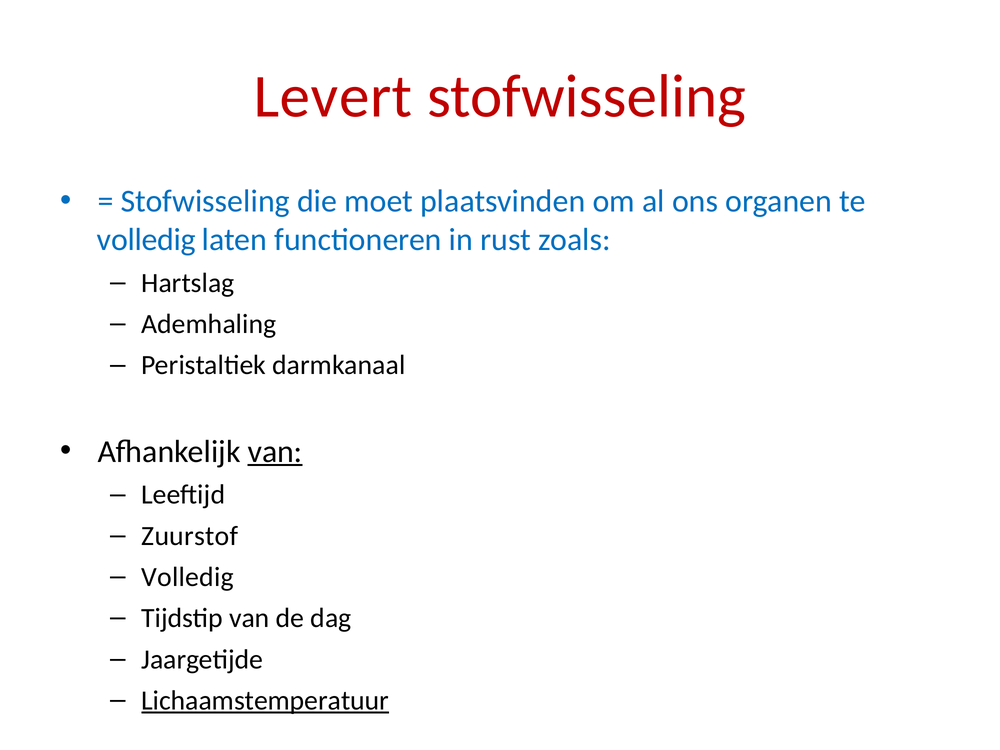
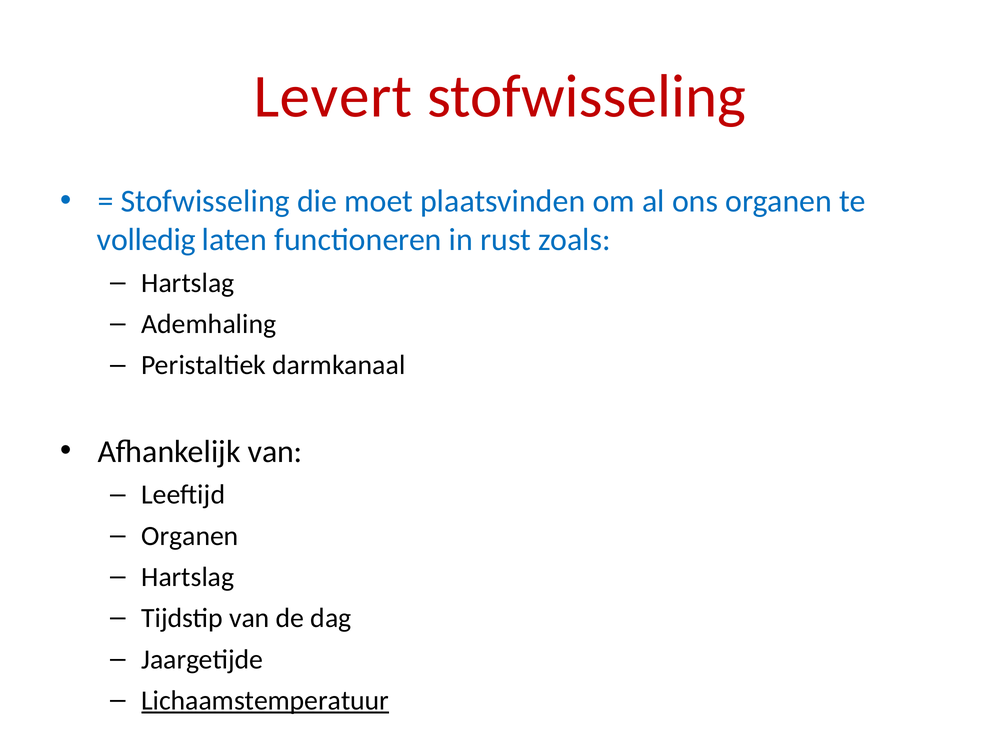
van at (275, 451) underline: present -> none
Zuurstof at (190, 536): Zuurstof -> Organen
Volledig at (188, 577): Volledig -> Hartslag
